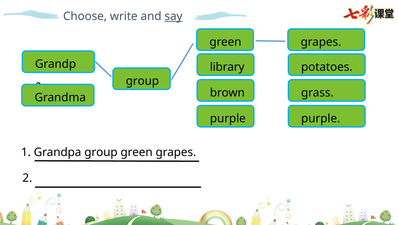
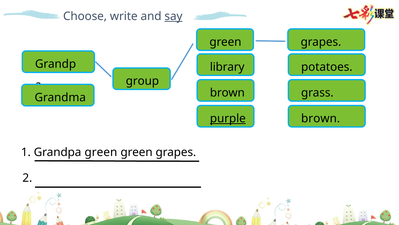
purple at (228, 118) underline: none -> present
purple at (321, 118): purple -> brown
Grandpa group: group -> green
